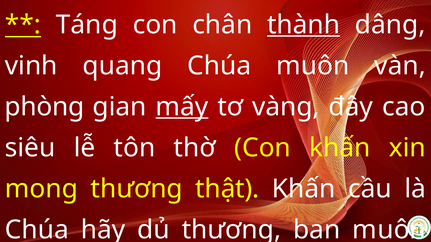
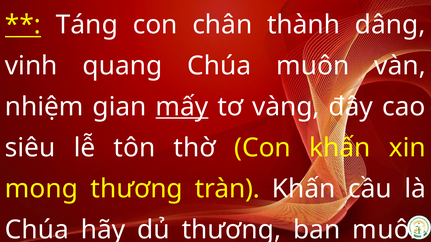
thành underline: present -> none
phòng: phòng -> nhiệm
thật: thật -> tràn
